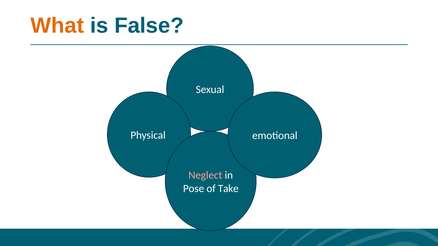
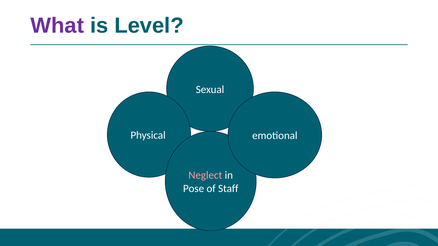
What colour: orange -> purple
False: False -> Level
Take: Take -> Staff
